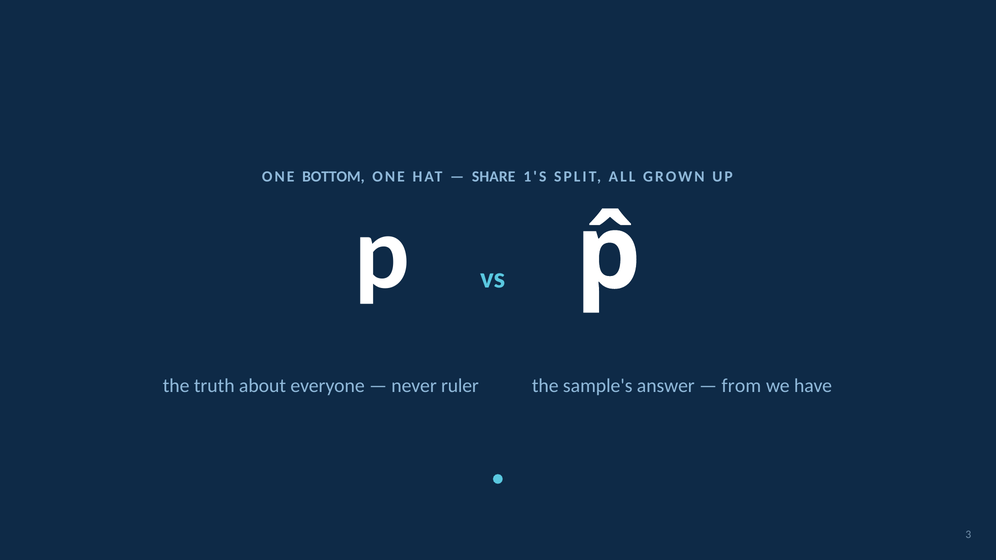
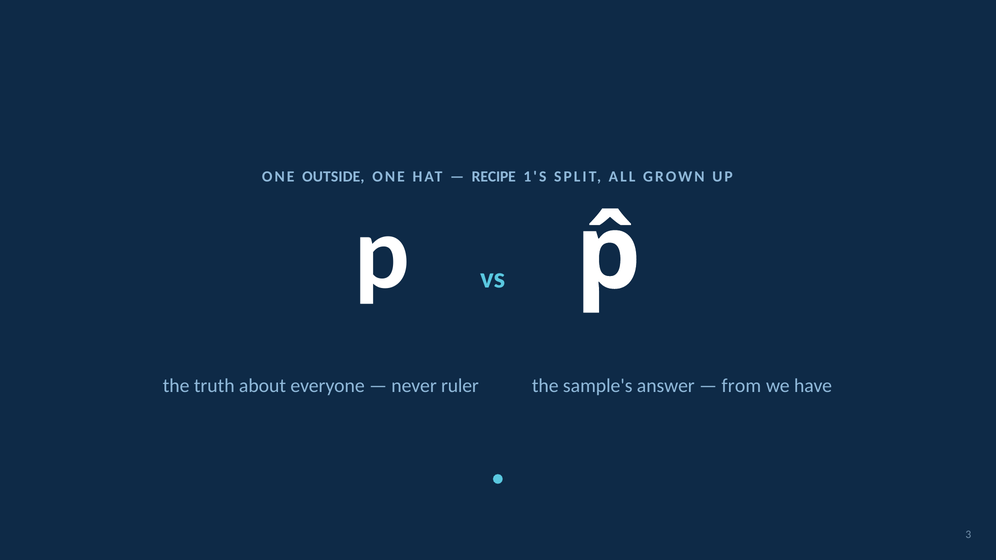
BOTTOM: BOTTOM -> OUTSIDE
SHARE: SHARE -> RECIPE
